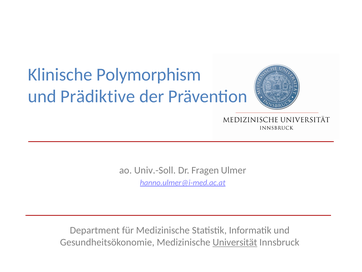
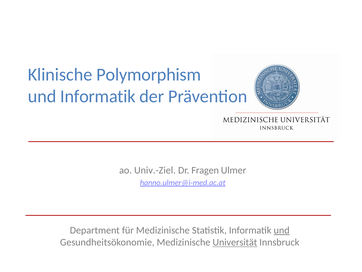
und Prädiktive: Prädiktive -> Informatik
Univ.-Soll: Univ.-Soll -> Univ.-Ziel
und at (282, 230) underline: none -> present
